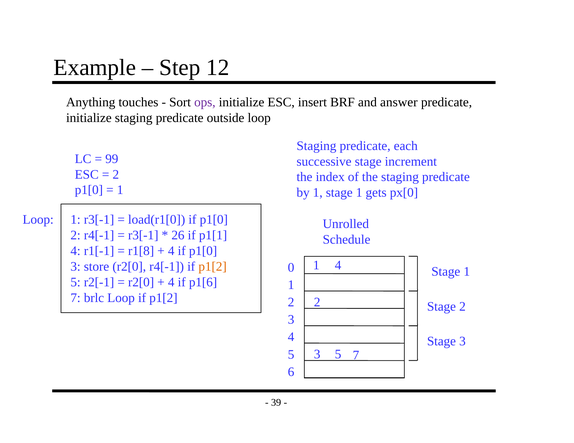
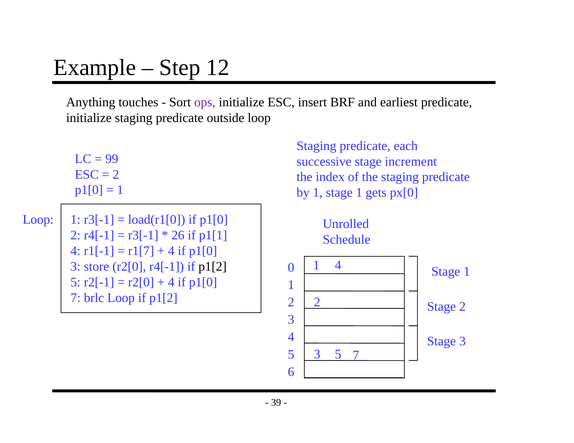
answer: answer -> earliest
r1[8: r1[8 -> r1[7
p1[2 at (213, 267) colour: orange -> black
p1[6 at (203, 282): p1[6 -> p1[0
